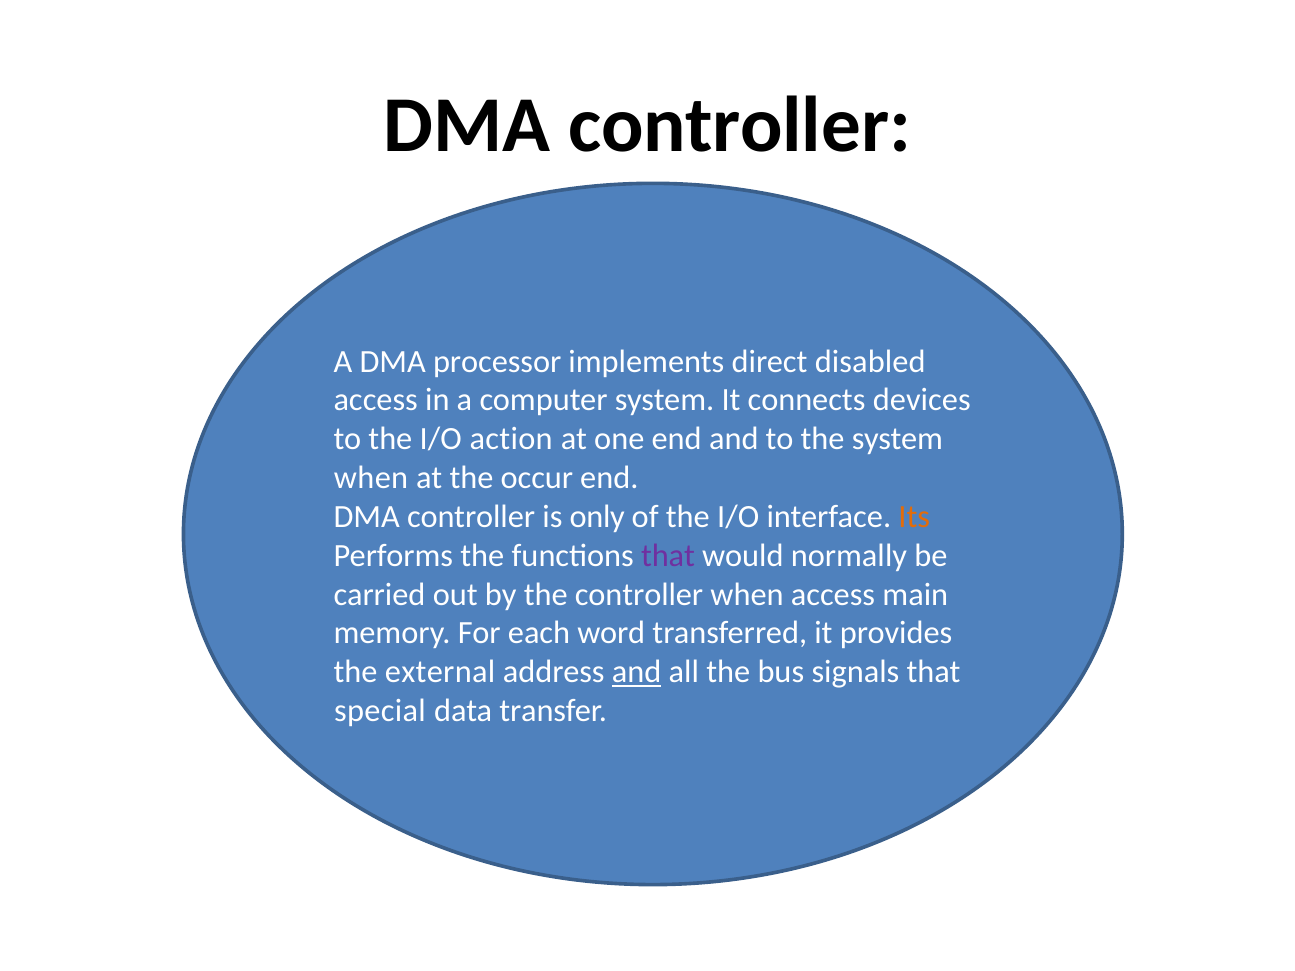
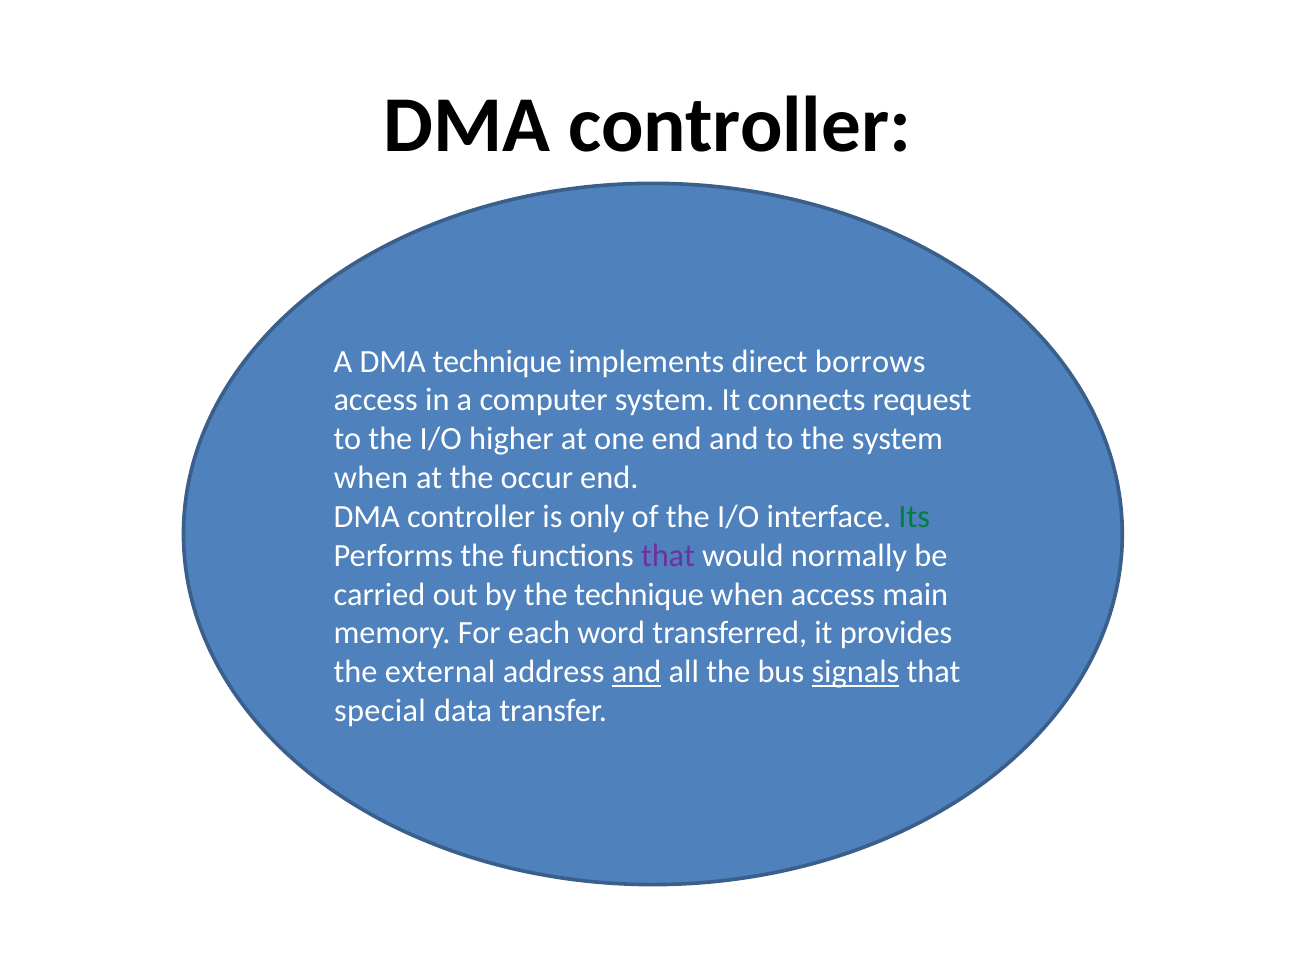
DMA processor: processor -> technique
disabled: disabled -> borrows
devices: devices -> request
action: action -> higher
Its colour: orange -> green
the controller: controller -> technique
signals underline: none -> present
